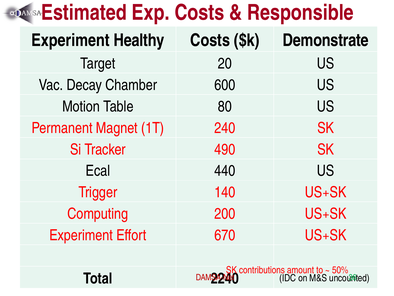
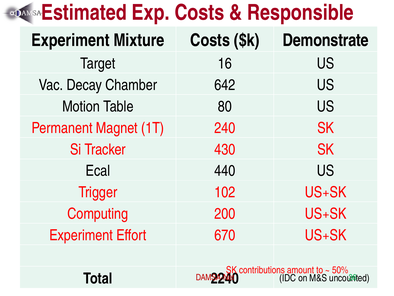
Healthy: Healthy -> Mixture
20: 20 -> 16
600: 600 -> 642
490: 490 -> 430
140: 140 -> 102
